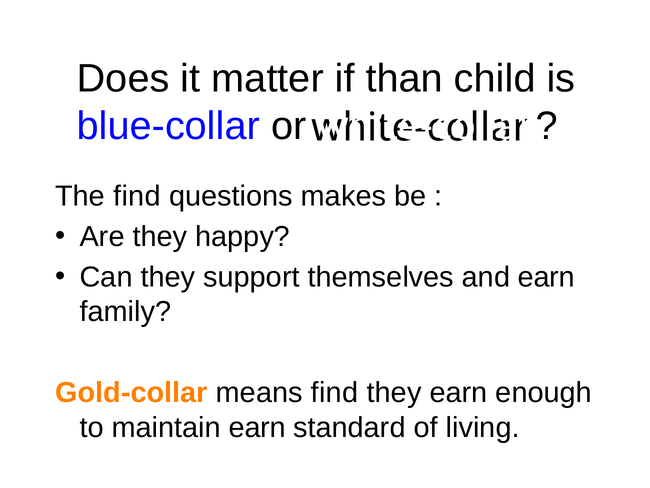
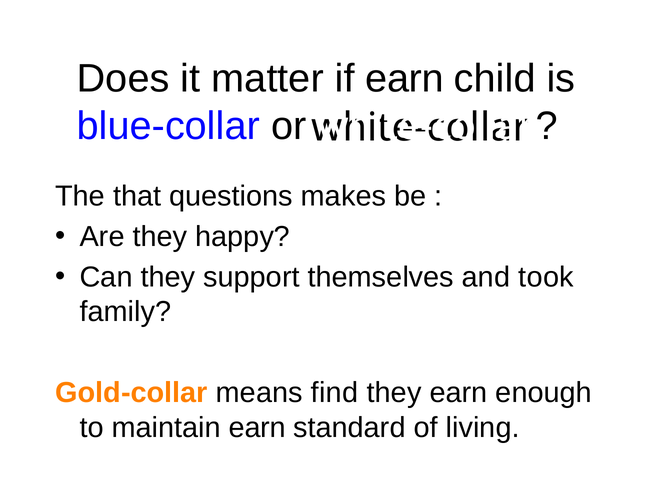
if than: than -> earn
The find: find -> that
and earn: earn -> took
